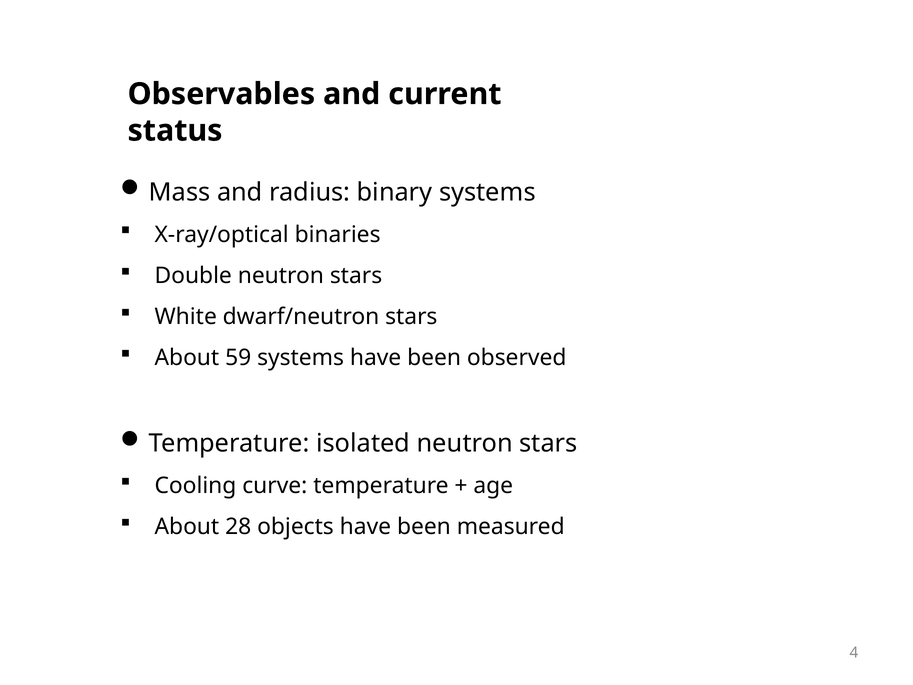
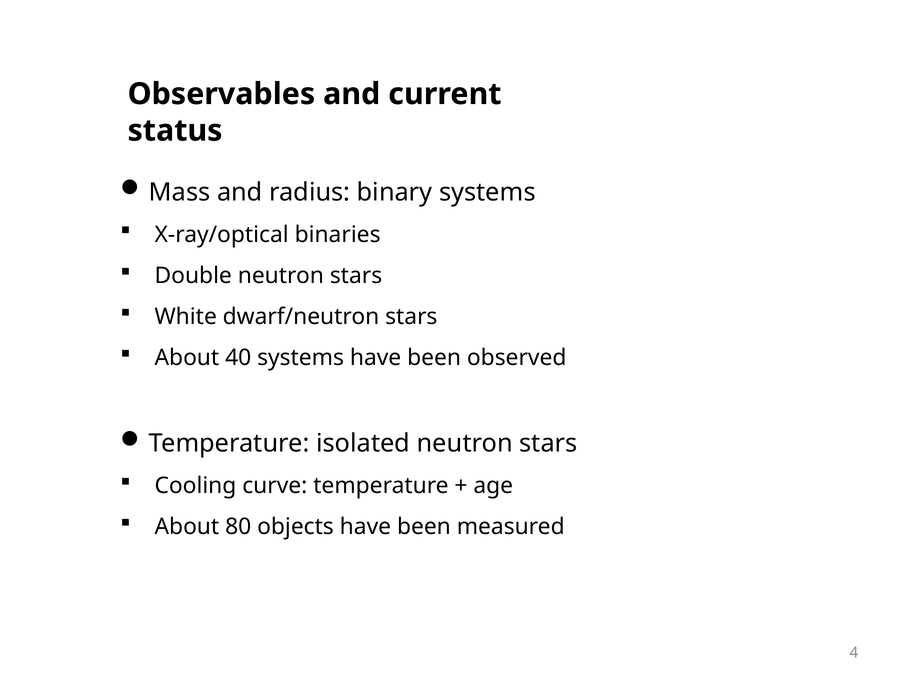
59: 59 -> 40
28: 28 -> 80
